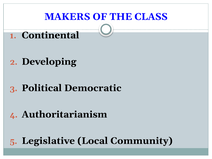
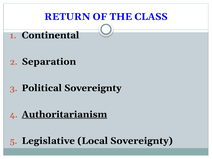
MAKERS: MAKERS -> RETURN
Developing: Developing -> Separation
Political Democratic: Democratic -> Sovereignty
Authoritarianism underline: none -> present
Local Community: Community -> Sovereignty
